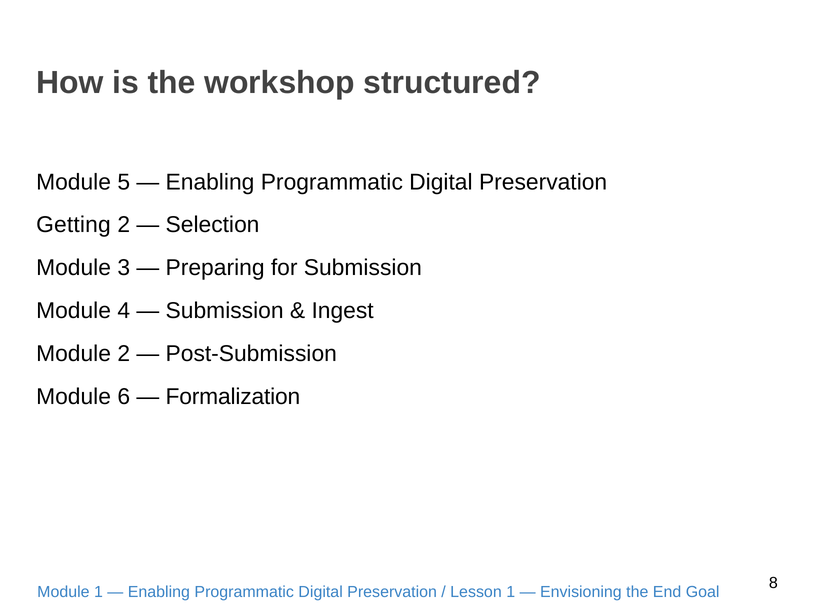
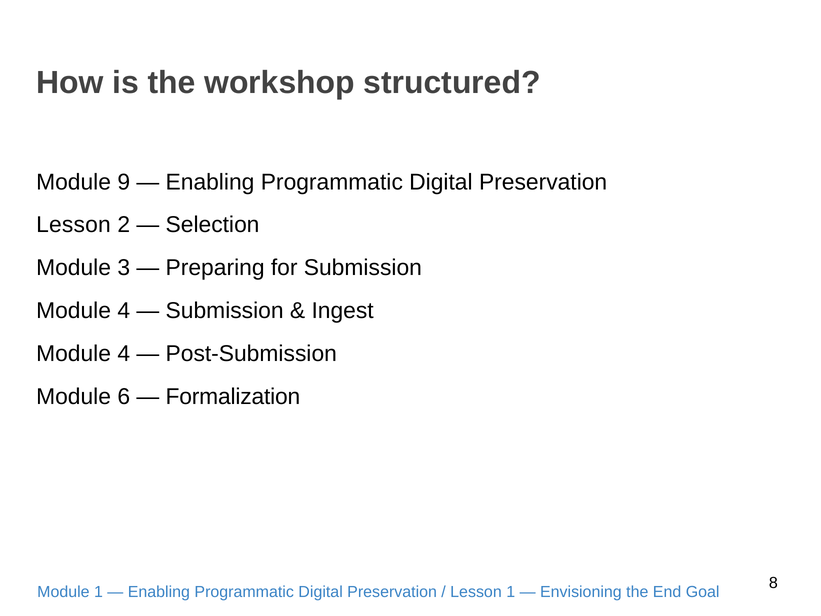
5: 5 -> 9
Getting at (74, 225): Getting -> Lesson
2 at (124, 354): 2 -> 4
